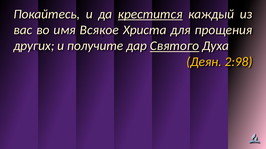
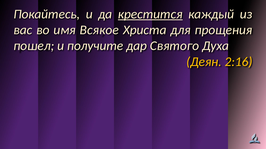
других: других -> пошел
Святого underline: present -> none
2:98: 2:98 -> 2:16
